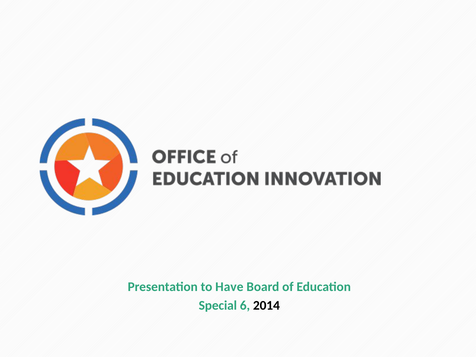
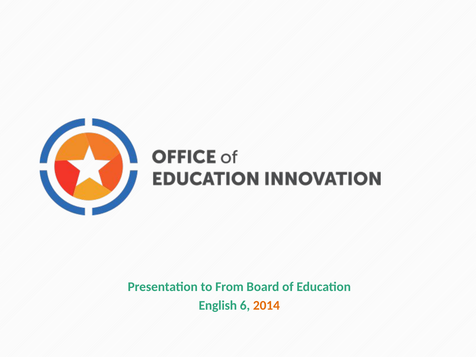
Have: Have -> From
Special: Special -> English
2014 colour: black -> orange
